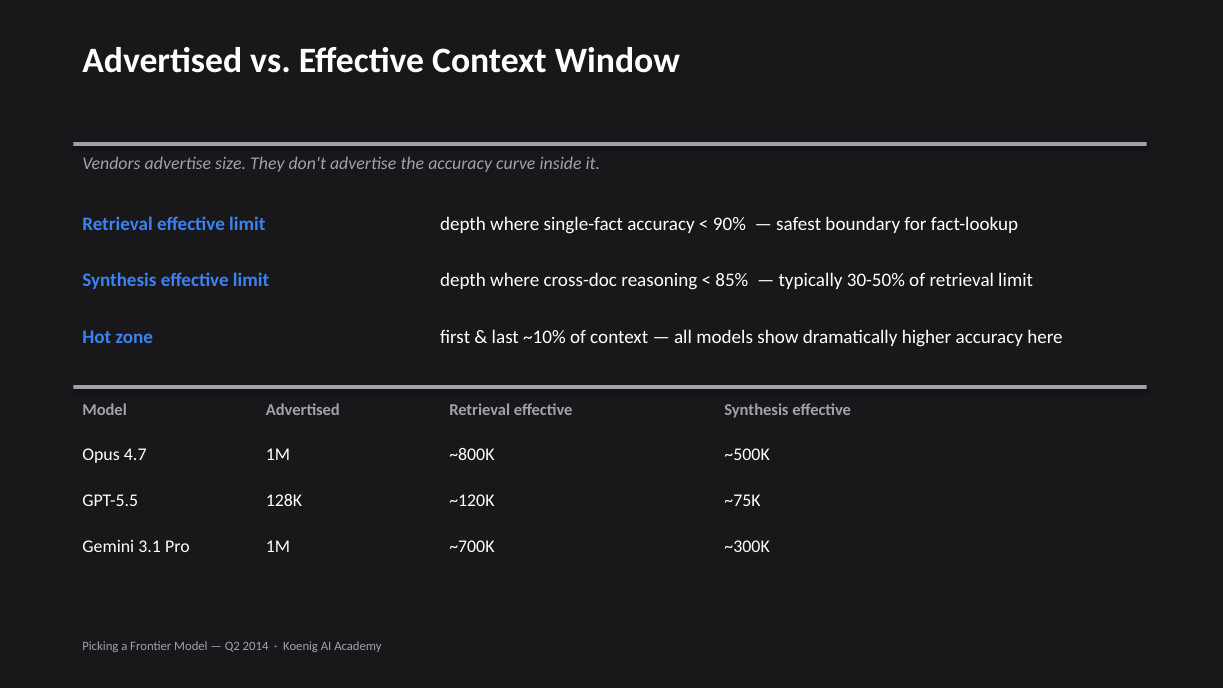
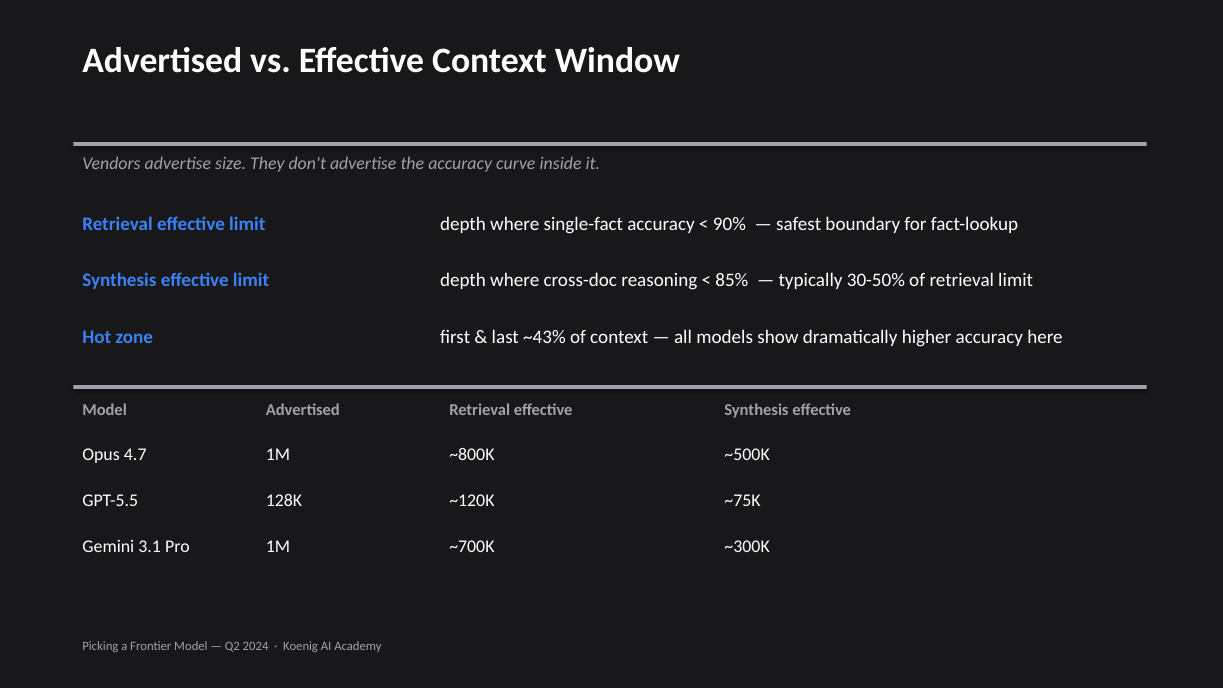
~10%: ~10% -> ~43%
2014: 2014 -> 2024
